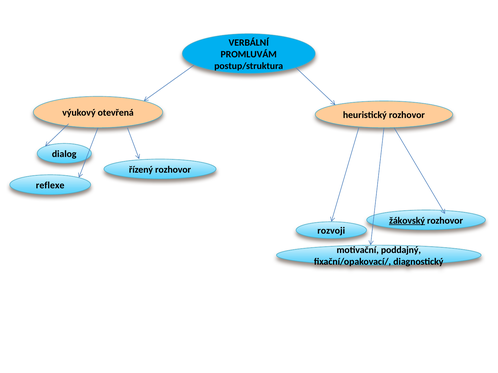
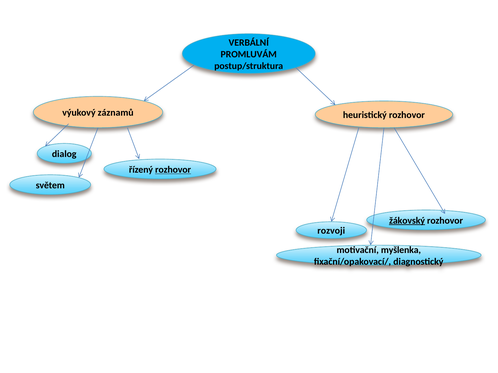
otevřená: otevřená -> záznamů
rozhovor at (173, 170) underline: none -> present
reflexe: reflexe -> světem
poddajný: poddajný -> myšlenka
